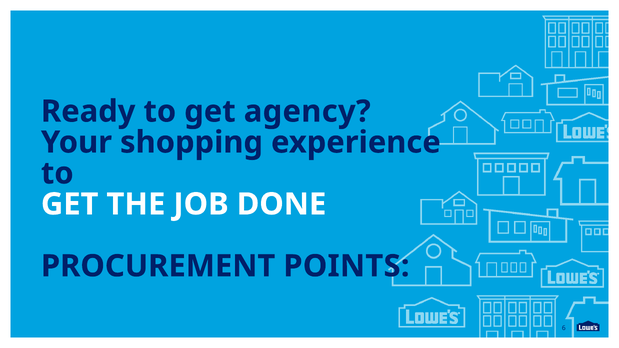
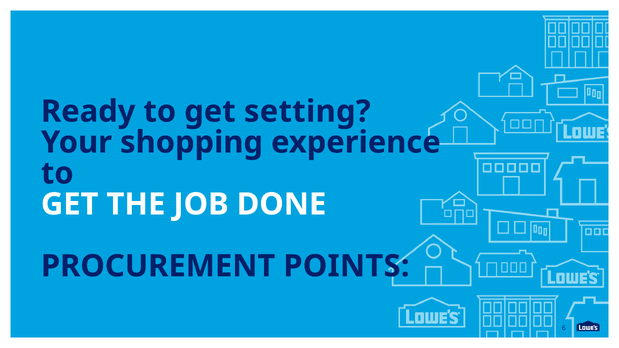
agency: agency -> setting
